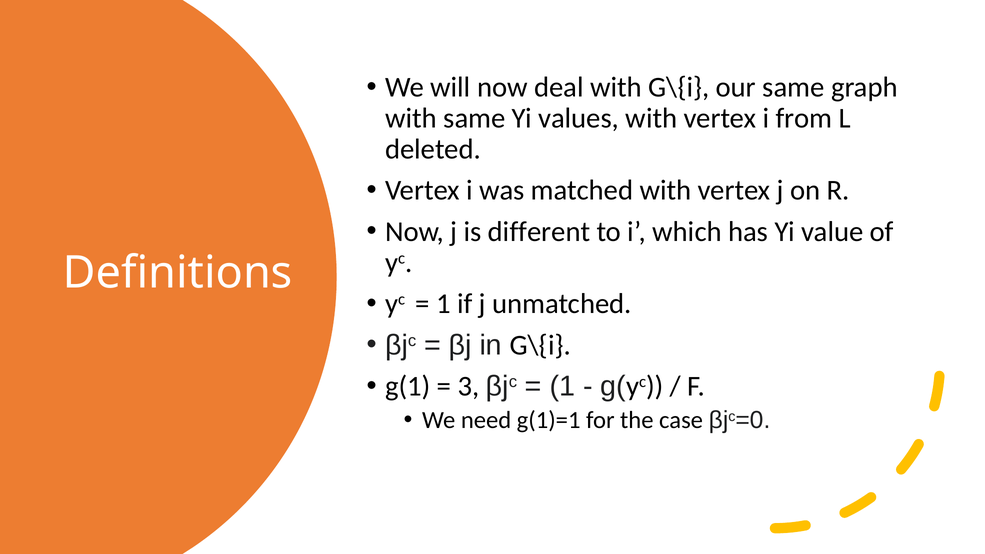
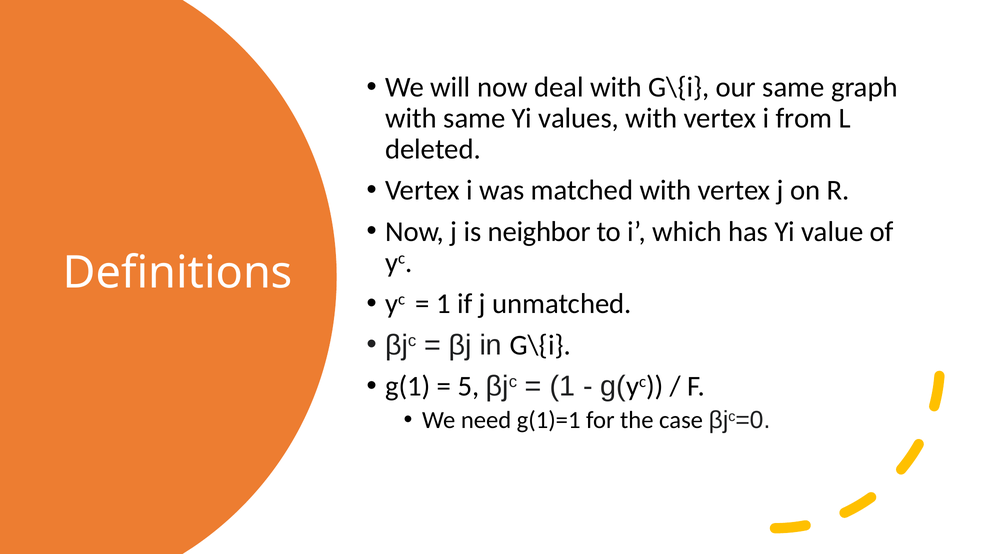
different: different -> neighbor
3: 3 -> 5
